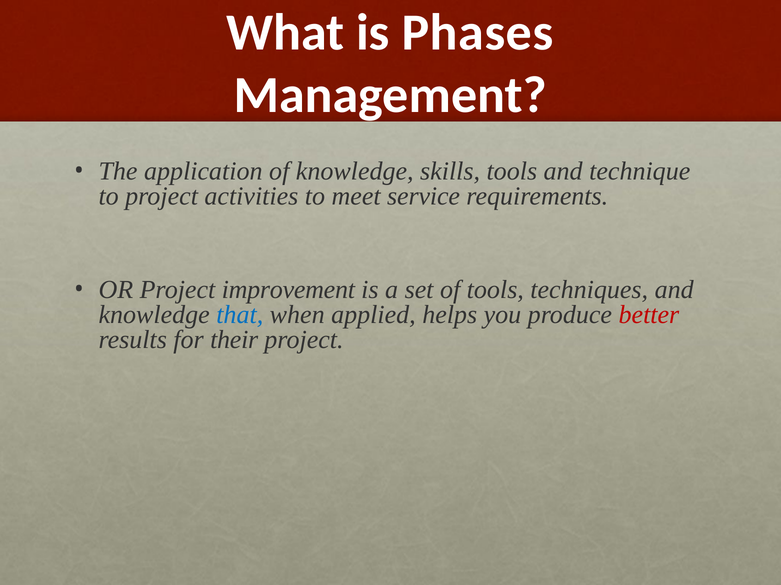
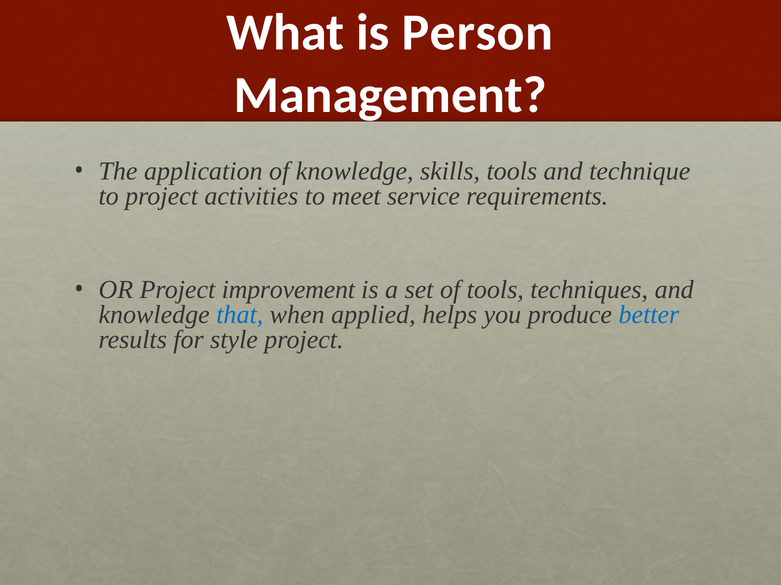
Phases: Phases -> Person
better colour: red -> blue
their: their -> style
